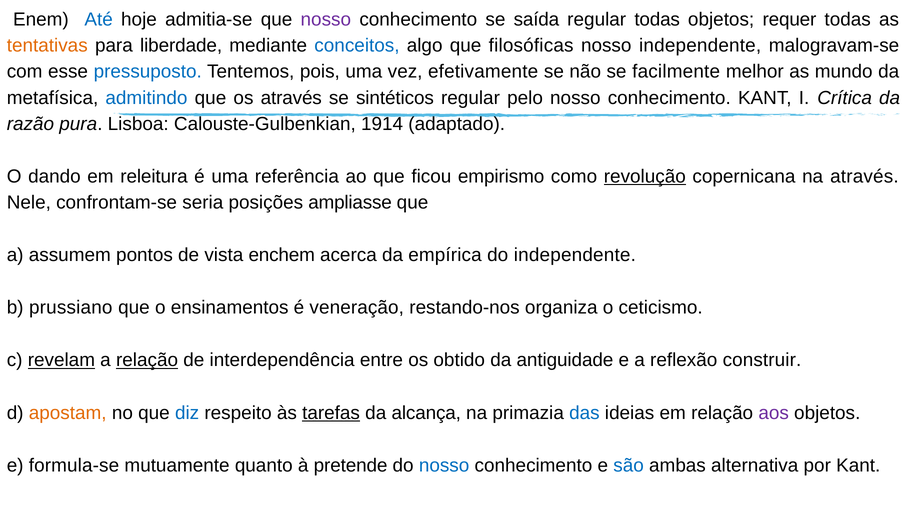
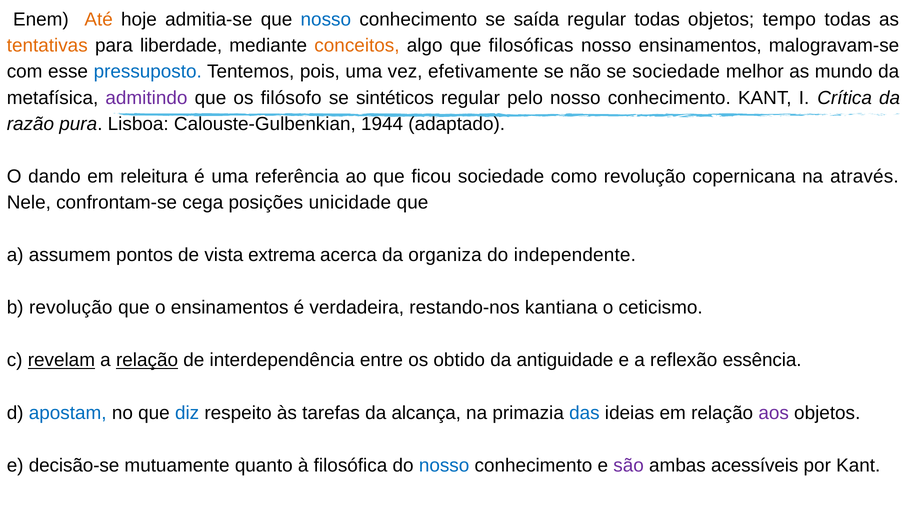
Até colour: blue -> orange
nosso at (326, 19) colour: purple -> blue
requer: requer -> tempo
conceitos colour: blue -> orange
nosso independente: independente -> ensinamentos
se facilmente: facilmente -> sociedade
admitindo colour: blue -> purple
os através: através -> filósofo
1914: 1914 -> 1944
ficou empirismo: empirismo -> sociedade
revolução at (645, 177) underline: present -> none
seria: seria -> cega
ampliasse: ampliasse -> unicidade
enchem: enchem -> extrema
empírica: empírica -> organiza
b prussiano: prussiano -> revolução
veneração: veneração -> verdadeira
organiza: organiza -> kantiana
construir: construir -> essência
apostam colour: orange -> blue
tarefas underline: present -> none
formula-se: formula-se -> decisão-se
pretende: pretende -> filosófica
são colour: blue -> purple
alternativa: alternativa -> acessíveis
